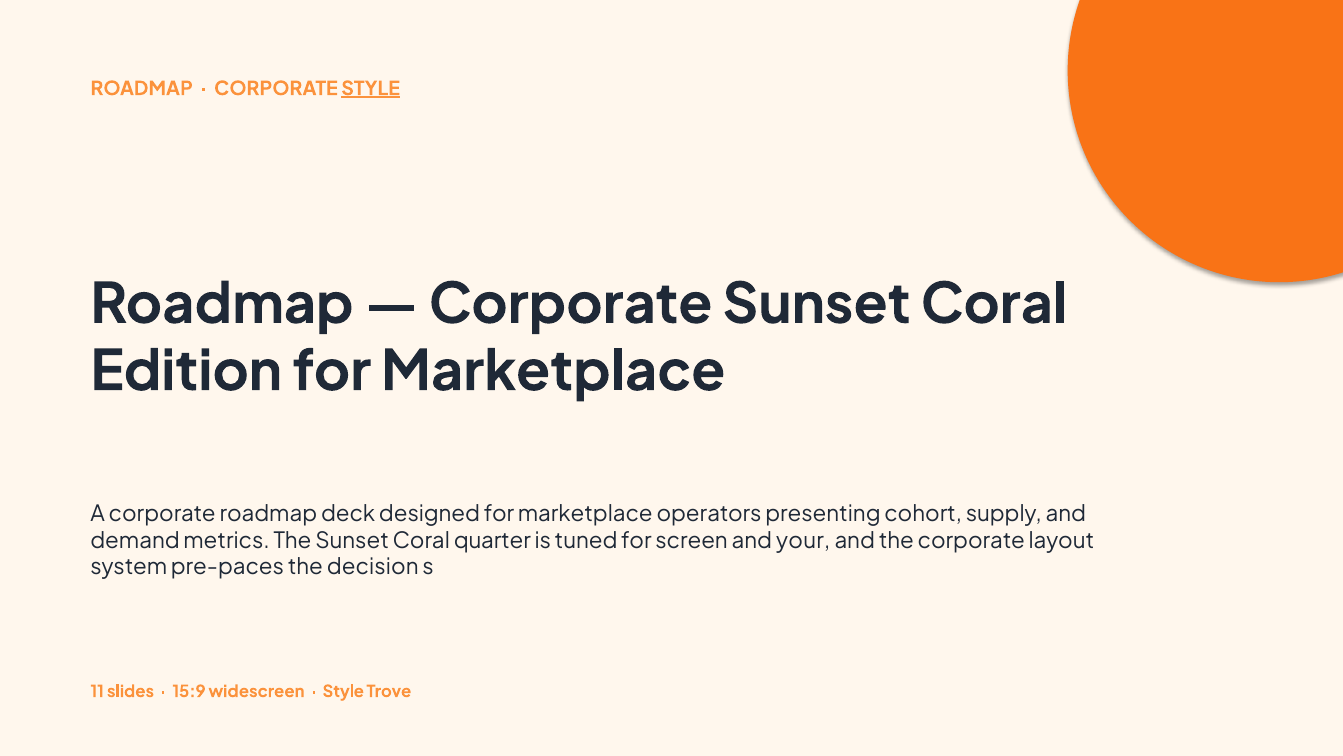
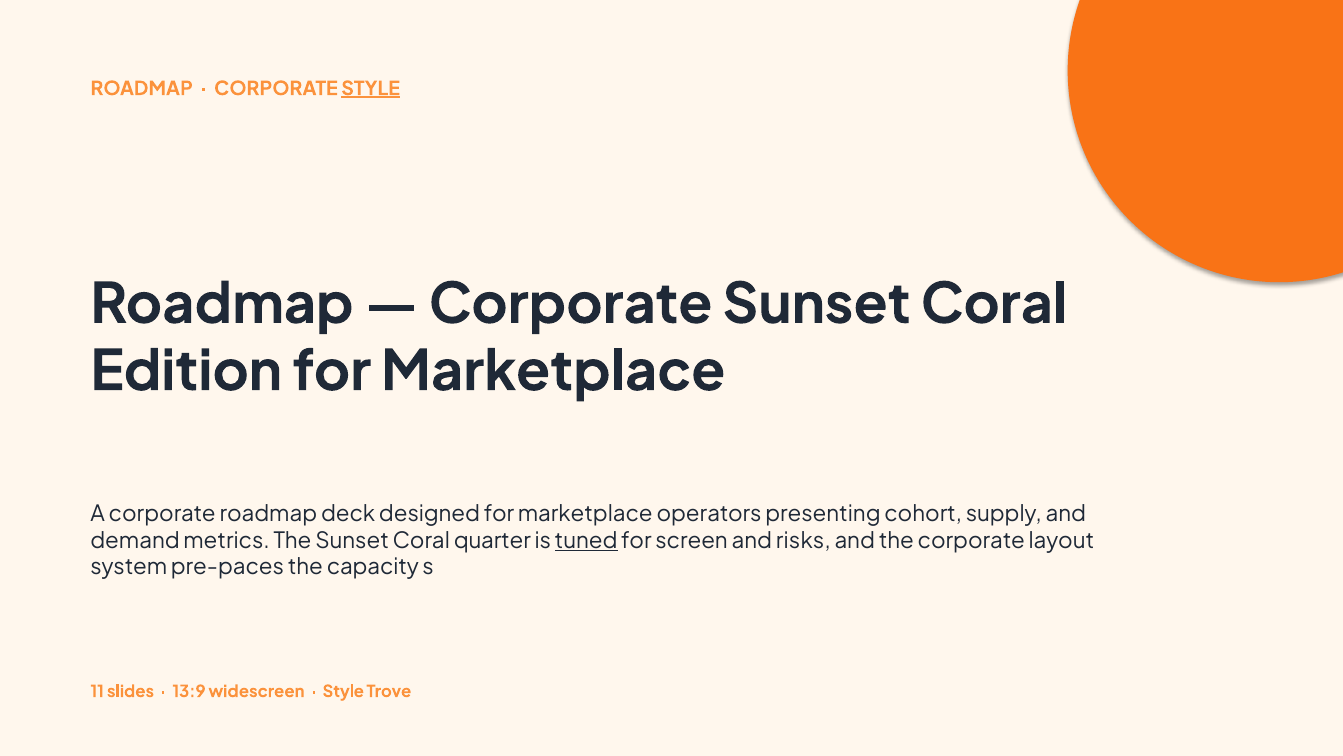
tuned underline: none -> present
your: your -> risks
decision: decision -> capacity
15:9: 15:9 -> 13:9
